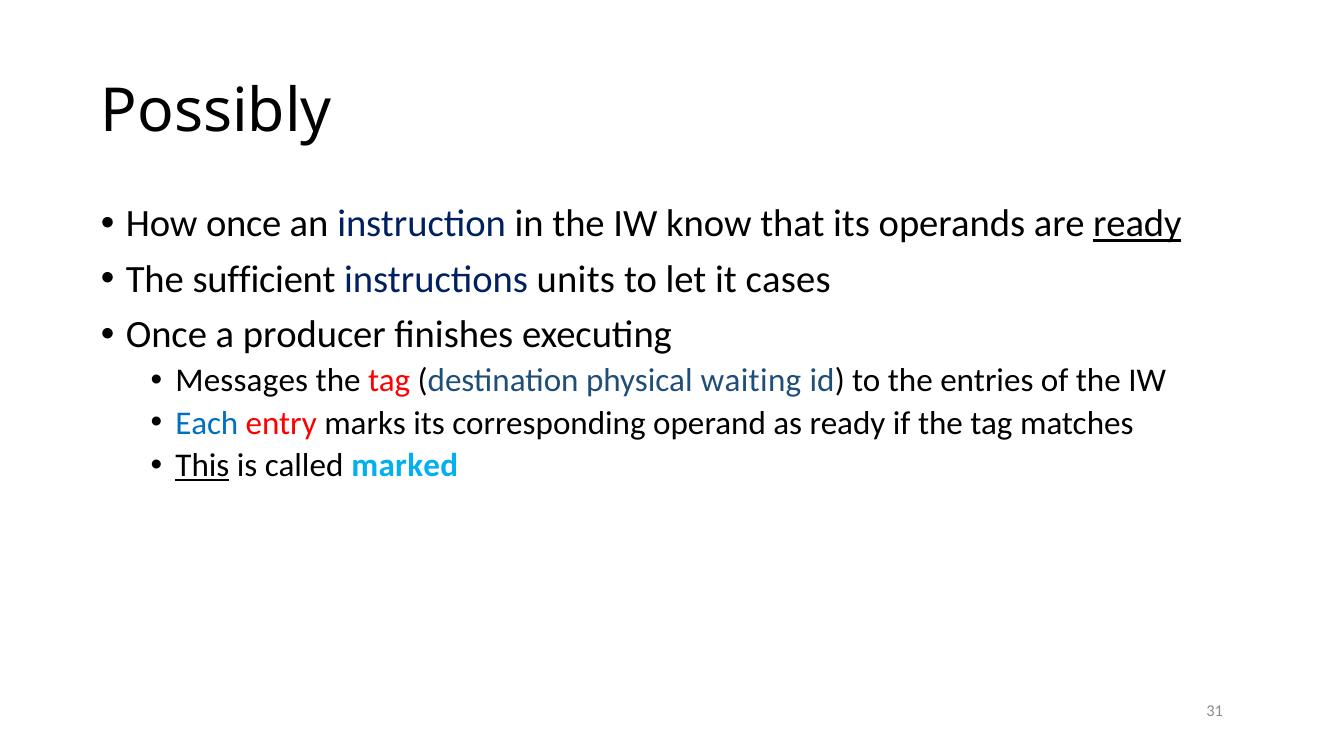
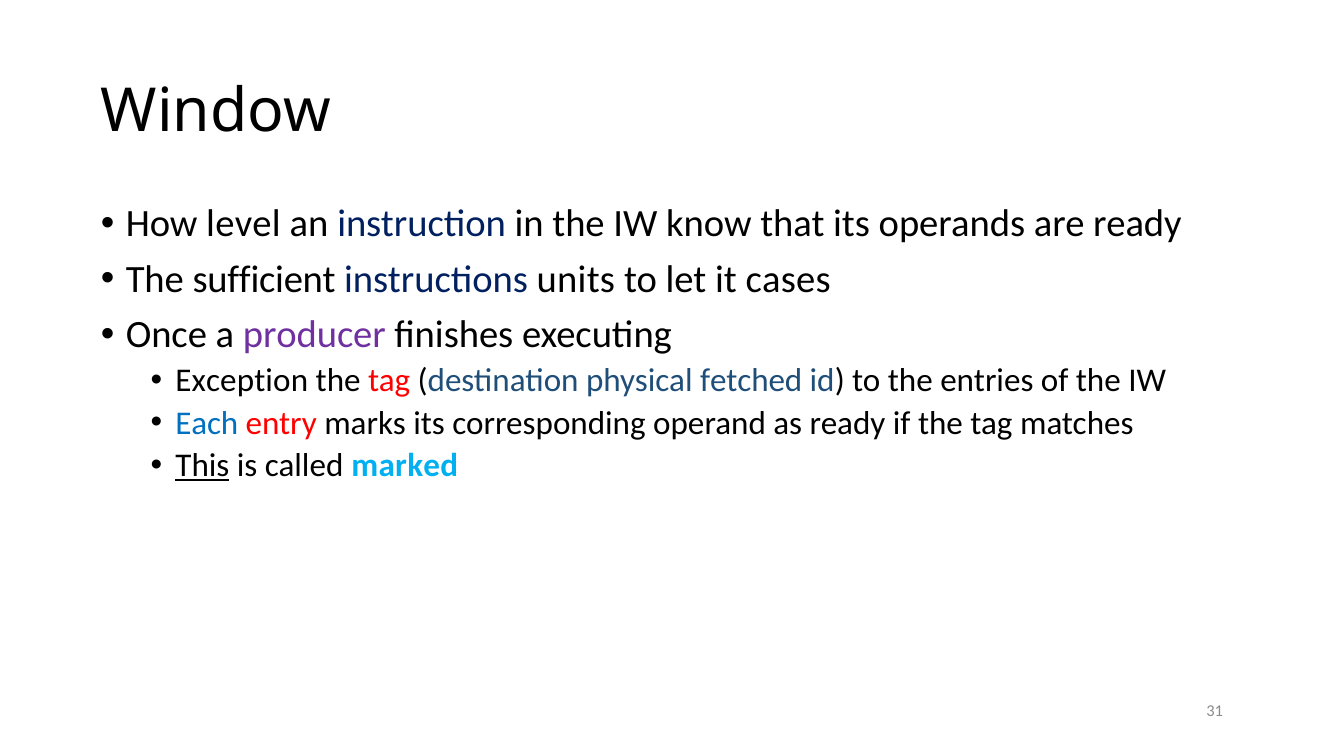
Possibly: Possibly -> Window
How once: once -> level
ready at (1137, 224) underline: present -> none
producer colour: black -> purple
Messages: Messages -> Exception
waiting: waiting -> fetched
